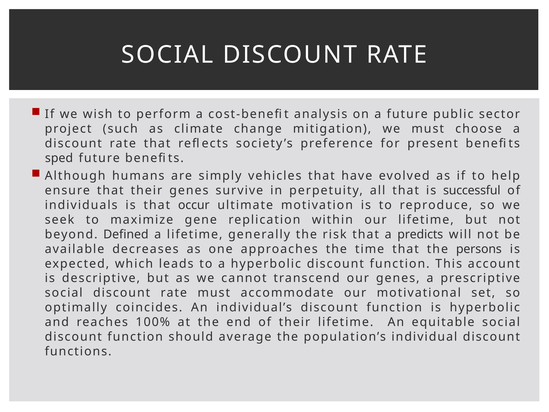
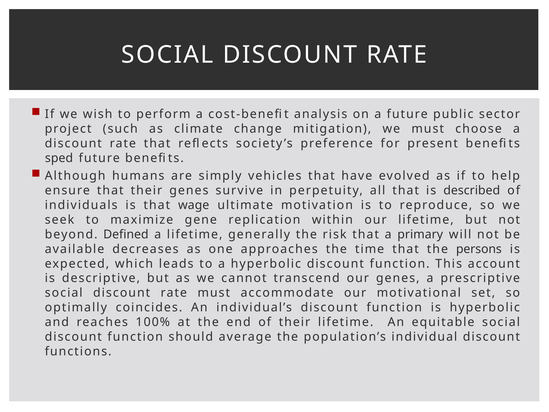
successful: successful -> described
occur: occur -> wage
predicts: predicts -> primary
